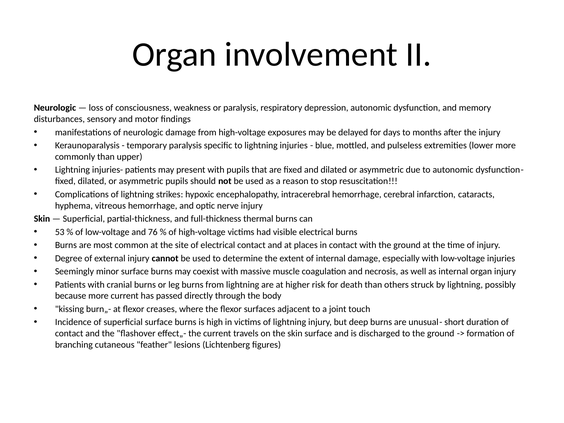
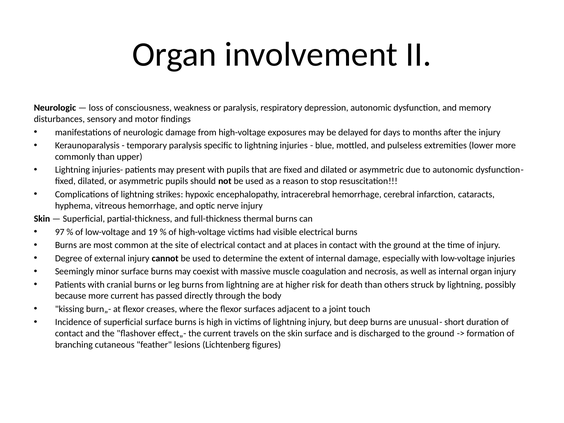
53: 53 -> 97
76: 76 -> 19
